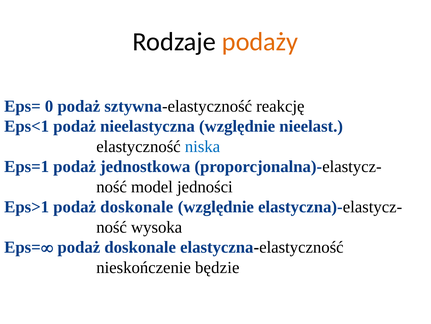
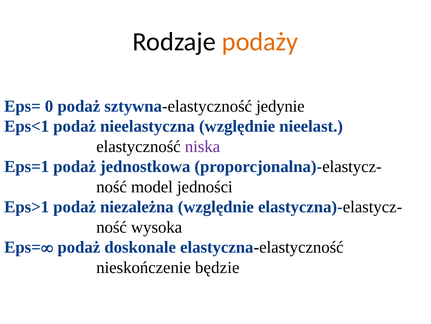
reakcję: reakcję -> jedynie
niska colour: blue -> purple
Eps>1 podaż doskonale: doskonale -> niezależna
